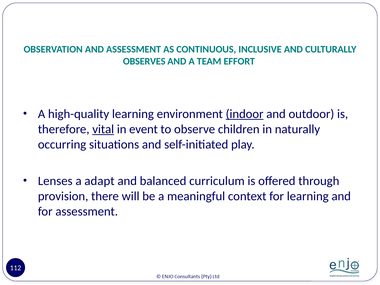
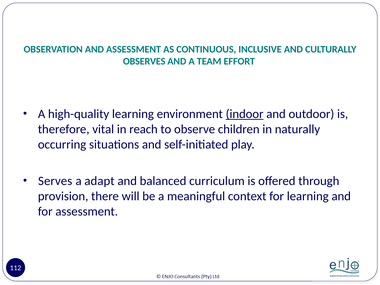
vital underline: present -> none
event: event -> reach
Lenses: Lenses -> Serves
